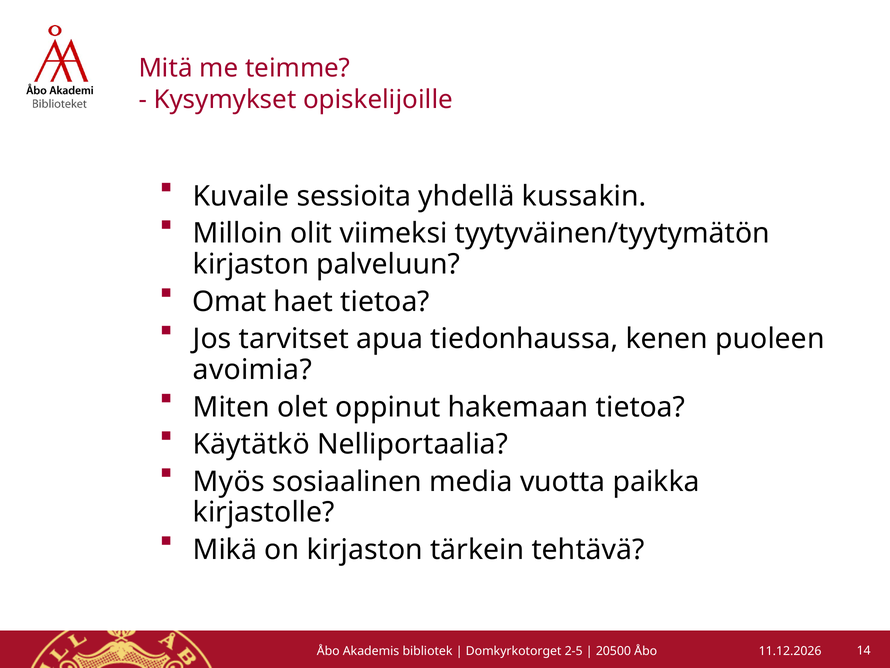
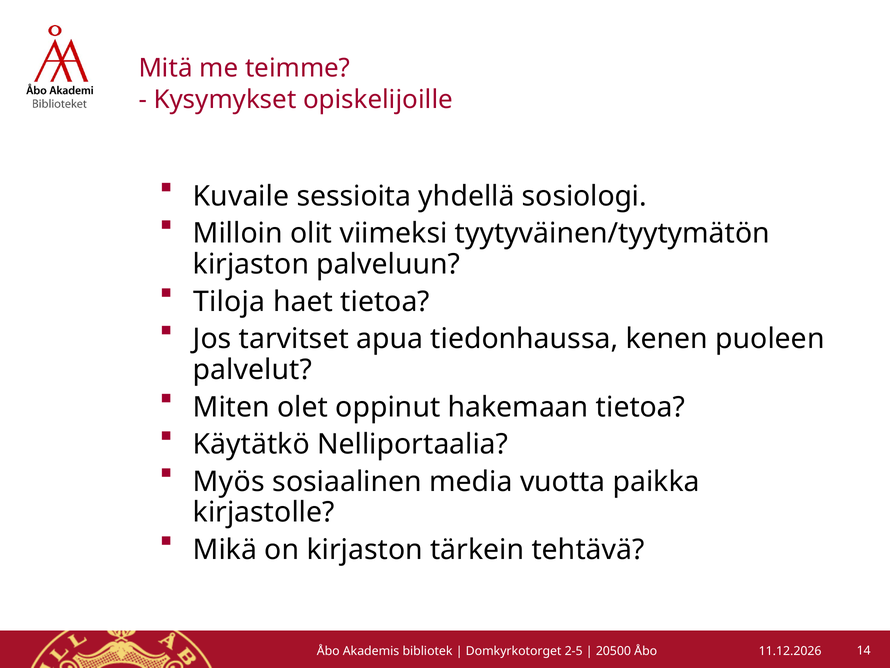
kussakin: kussakin -> sosiologi
Omat: Omat -> Tiloja
avoimia: avoimia -> palvelut
